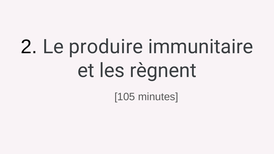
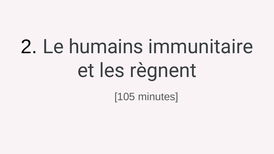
produire: produire -> humains
